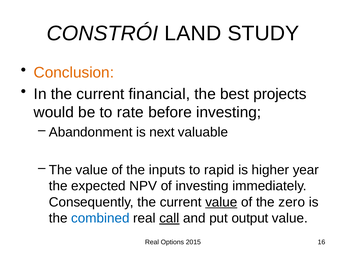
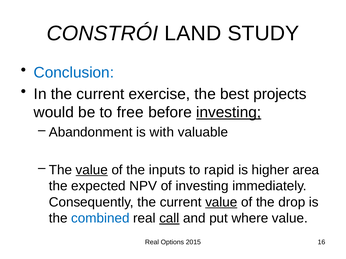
Conclusion colour: orange -> blue
financial: financial -> exercise
rate: rate -> free
investing at (229, 113) underline: none -> present
next: next -> with
value at (92, 170) underline: none -> present
year: year -> area
zero: zero -> drop
output: output -> where
